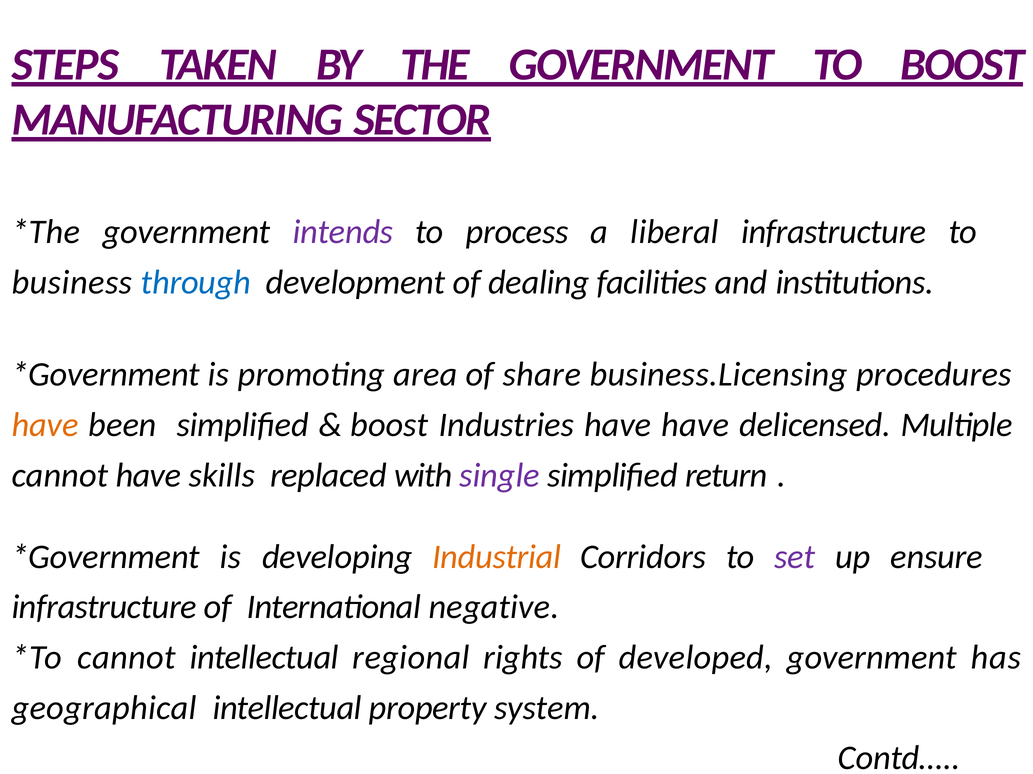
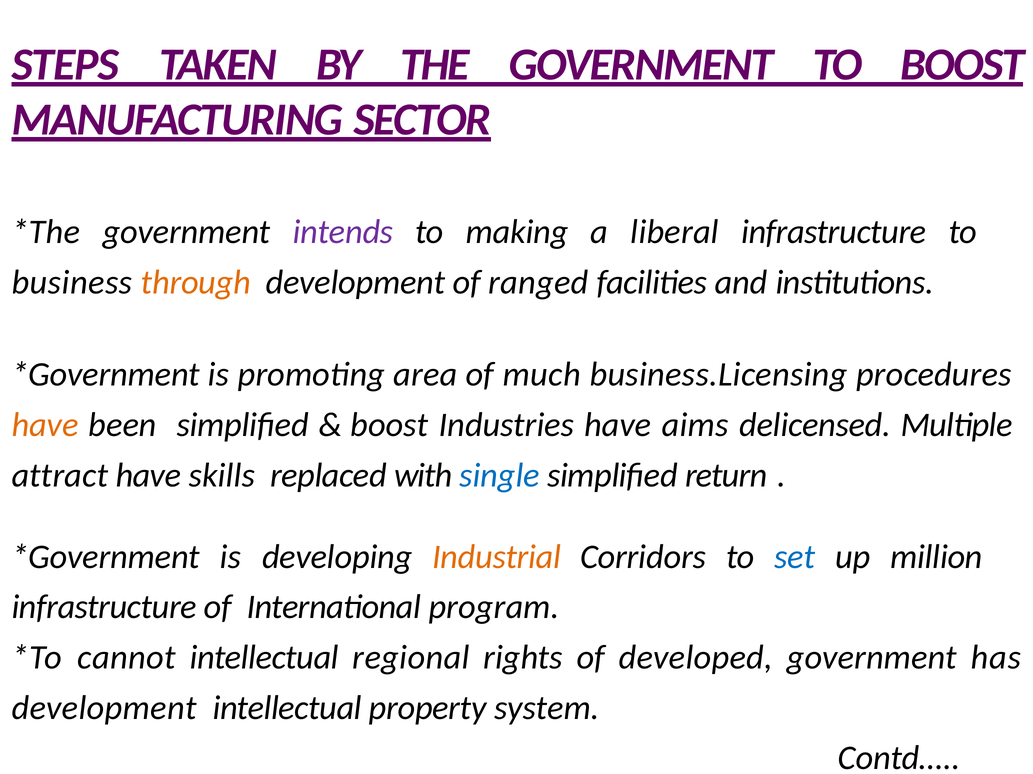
process: process -> making
through colour: blue -> orange
dealing: dealing -> ranged
share: share -> much
have have: have -> aims
cannot at (60, 476): cannot -> attract
single colour: purple -> blue
set colour: purple -> blue
ensure: ensure -> million
negative: negative -> program
geographical at (104, 708): geographical -> development
